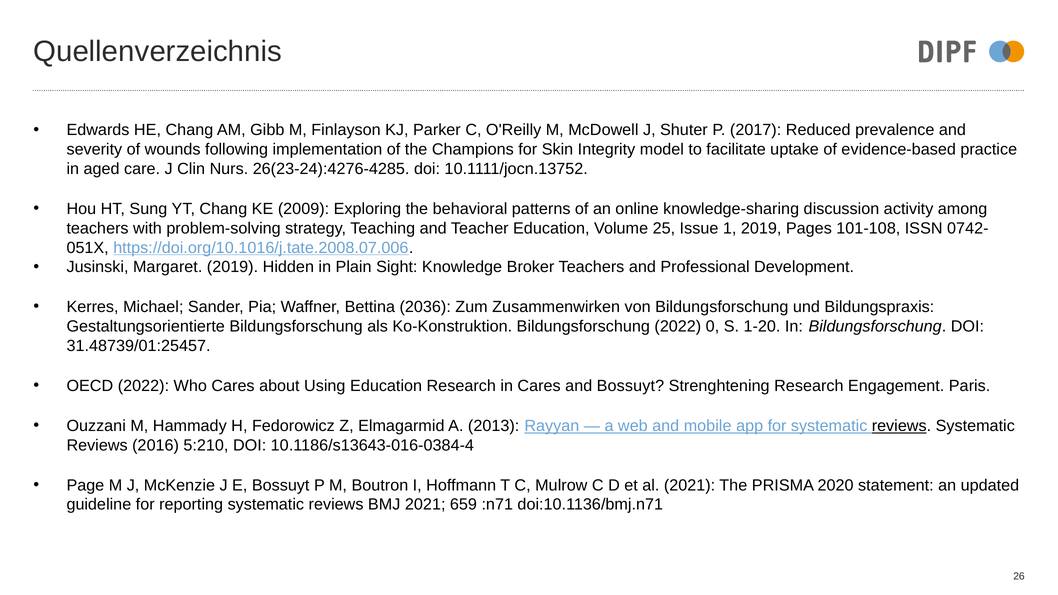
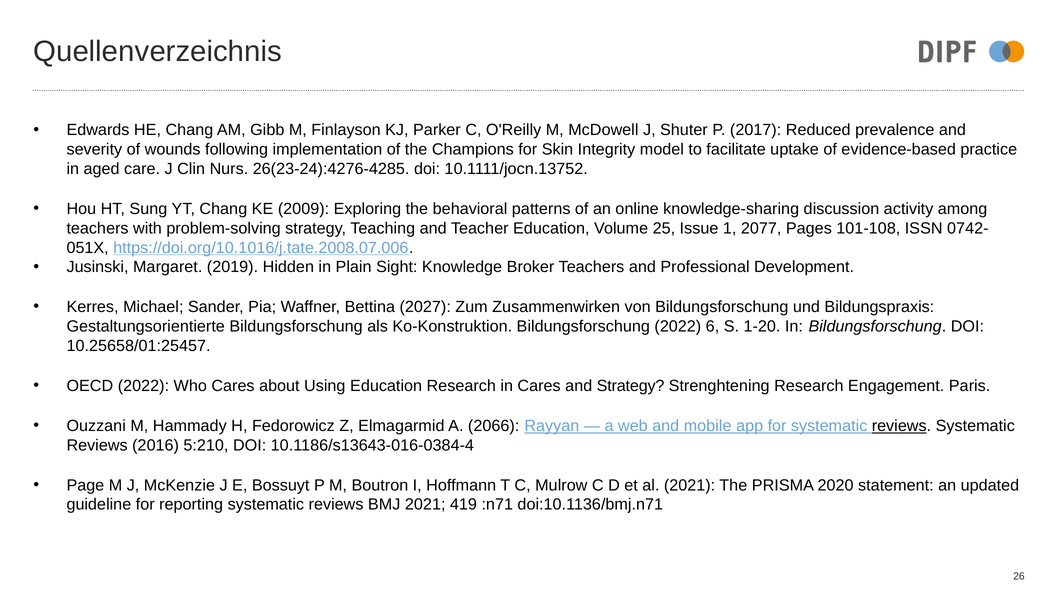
1 2019: 2019 -> 2077
2036: 2036 -> 2027
0: 0 -> 6
31.48739/01:25457: 31.48739/01:25457 -> 10.25658/01:25457
and Bossuyt: Bossuyt -> Strategy
2013: 2013 -> 2066
659: 659 -> 419
